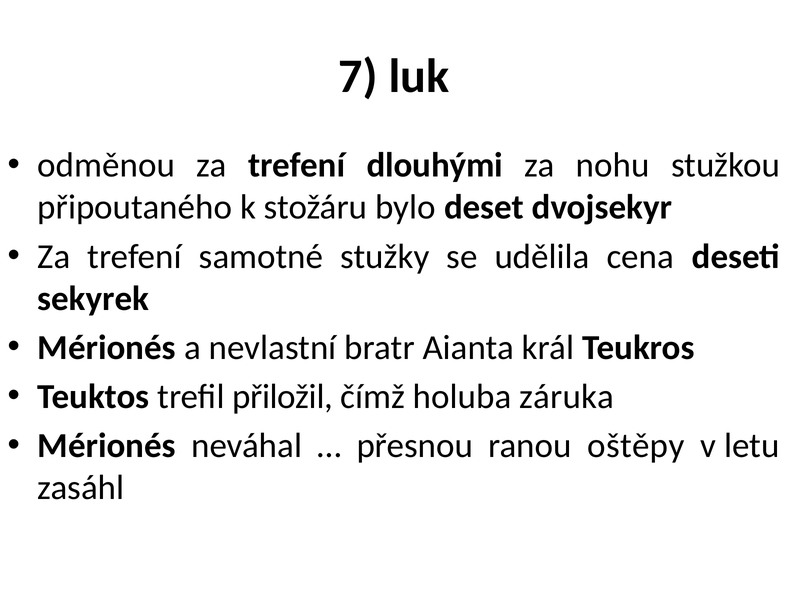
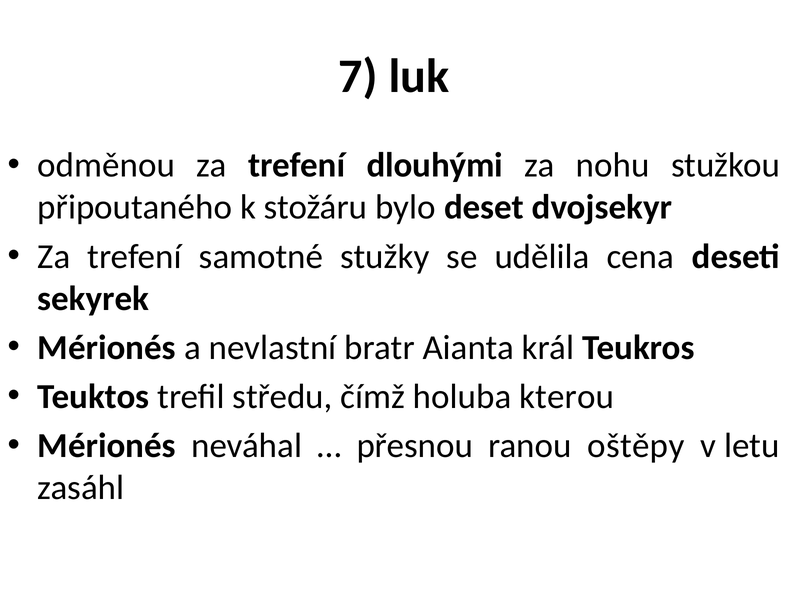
přiložil: přiložil -> středu
záruka: záruka -> kterou
